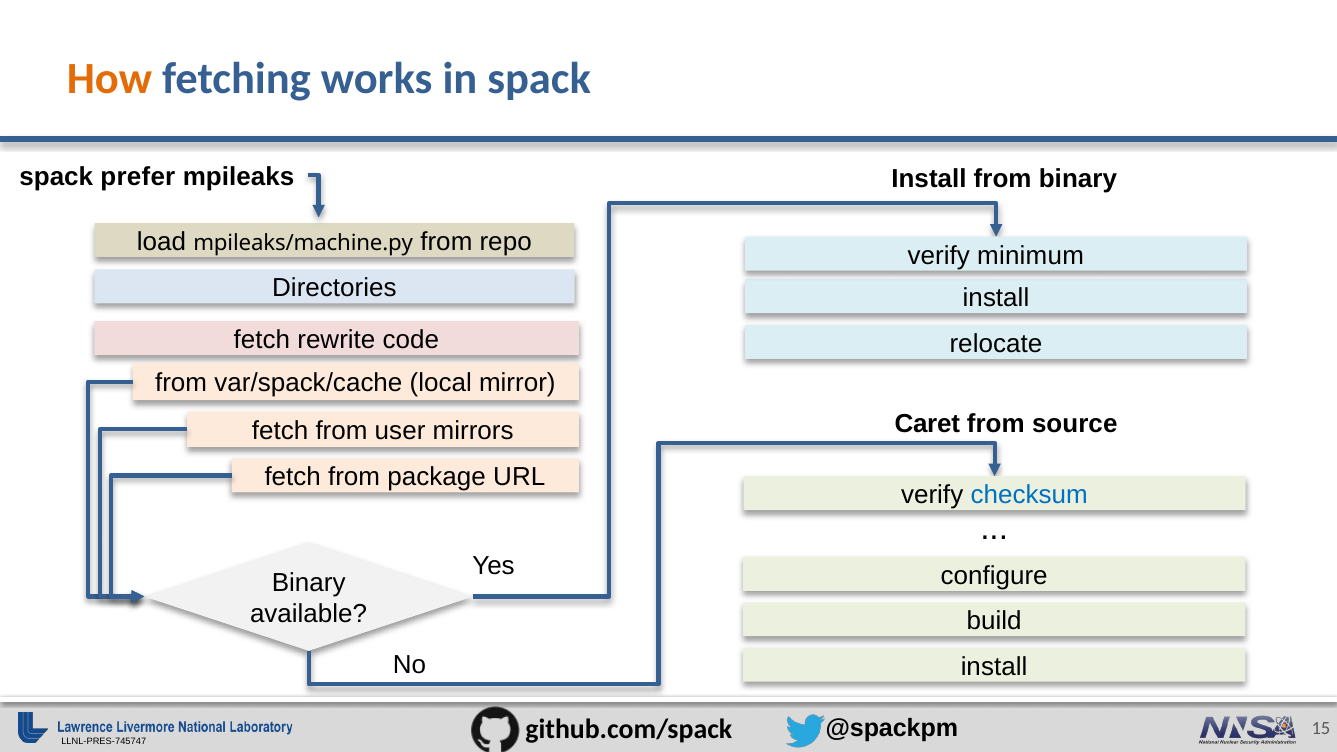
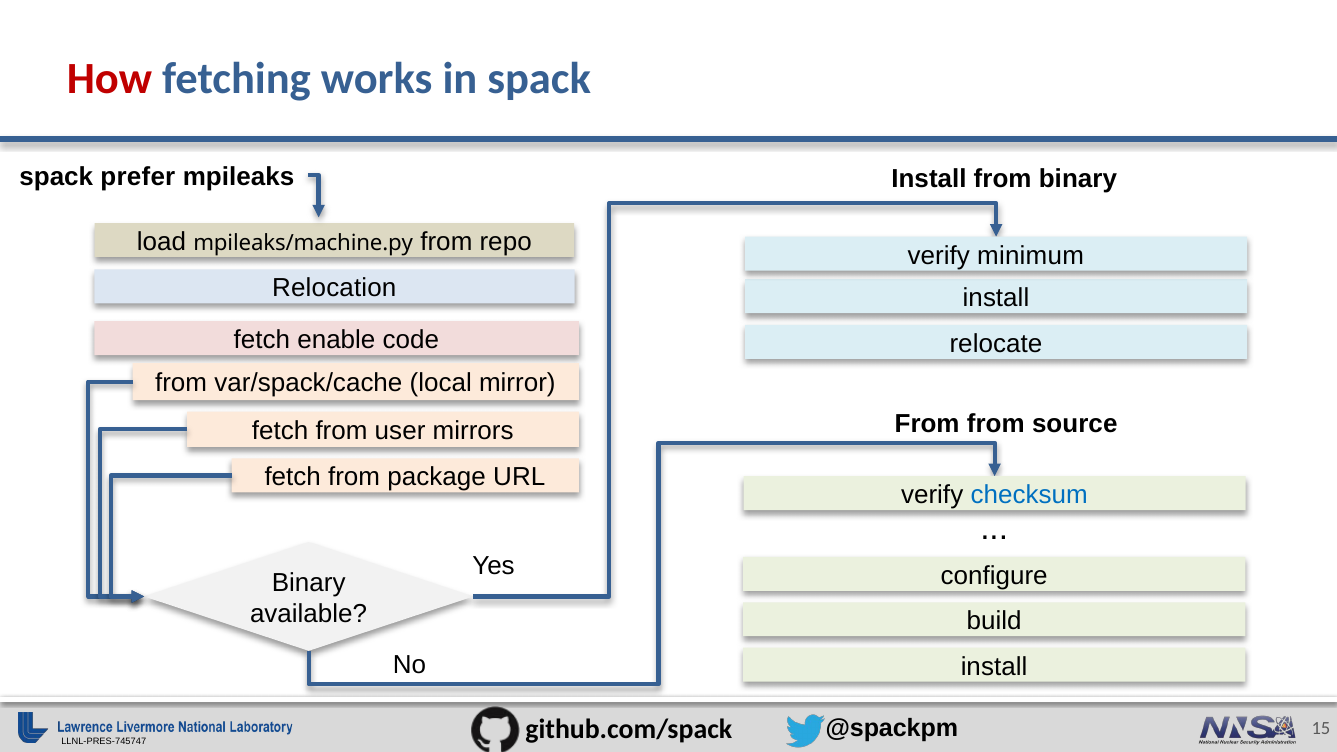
How colour: orange -> red
Directories: Directories -> Relocation
rewrite: rewrite -> enable
Caret at (927, 424): Caret -> From
